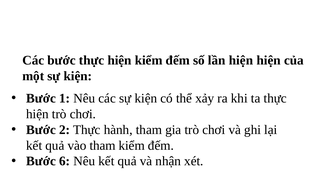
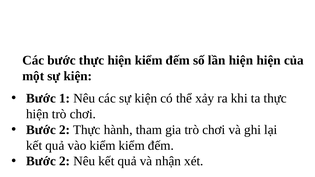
vào tham: tham -> kiểm
6 at (65, 161): 6 -> 2
